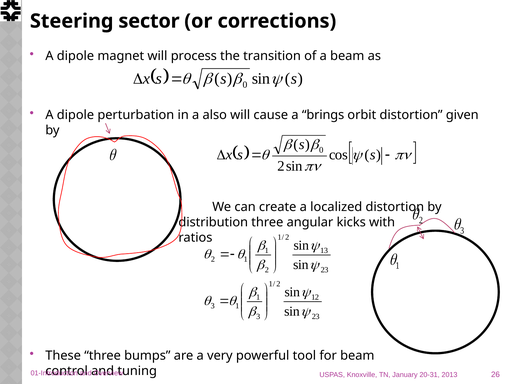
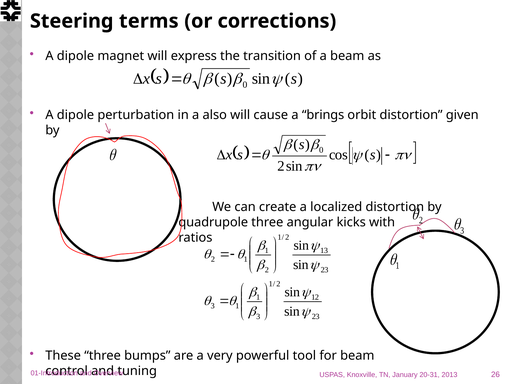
sector: sector -> terms
process: process -> express
distribution: distribution -> quadrupole
